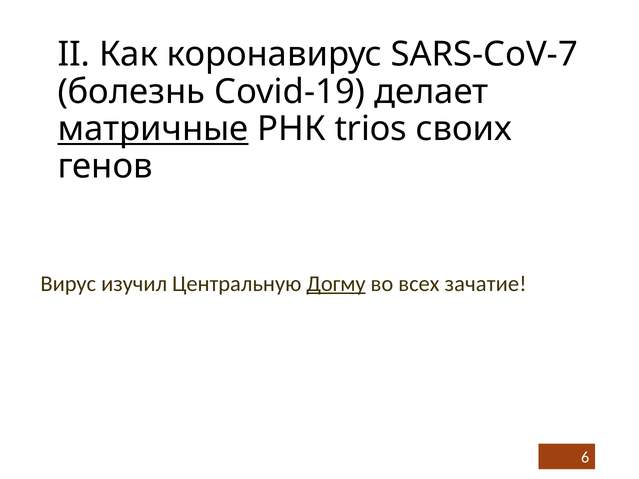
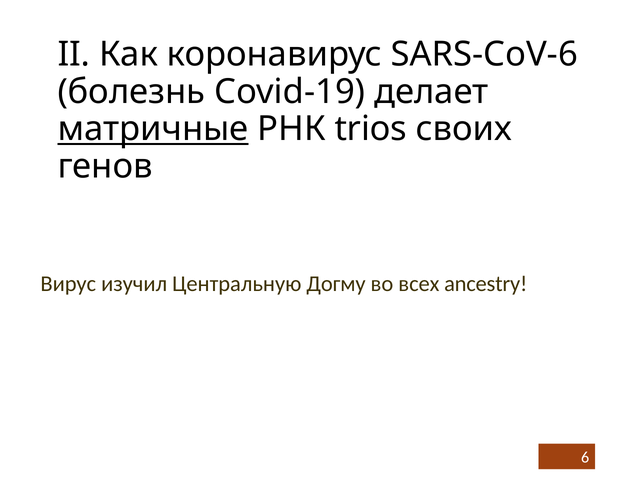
SARS-CoV-7: SARS-CoV-7 -> SARS-CoV-6
Догму underline: present -> none
зачатие: зачатие -> ancestry
